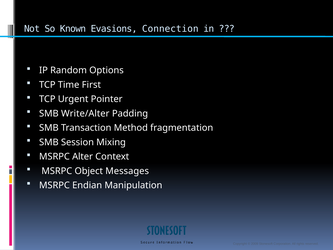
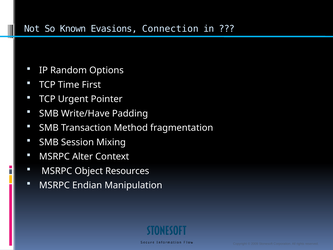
Write/Alter: Write/Alter -> Write/Have
Messages: Messages -> Resources
